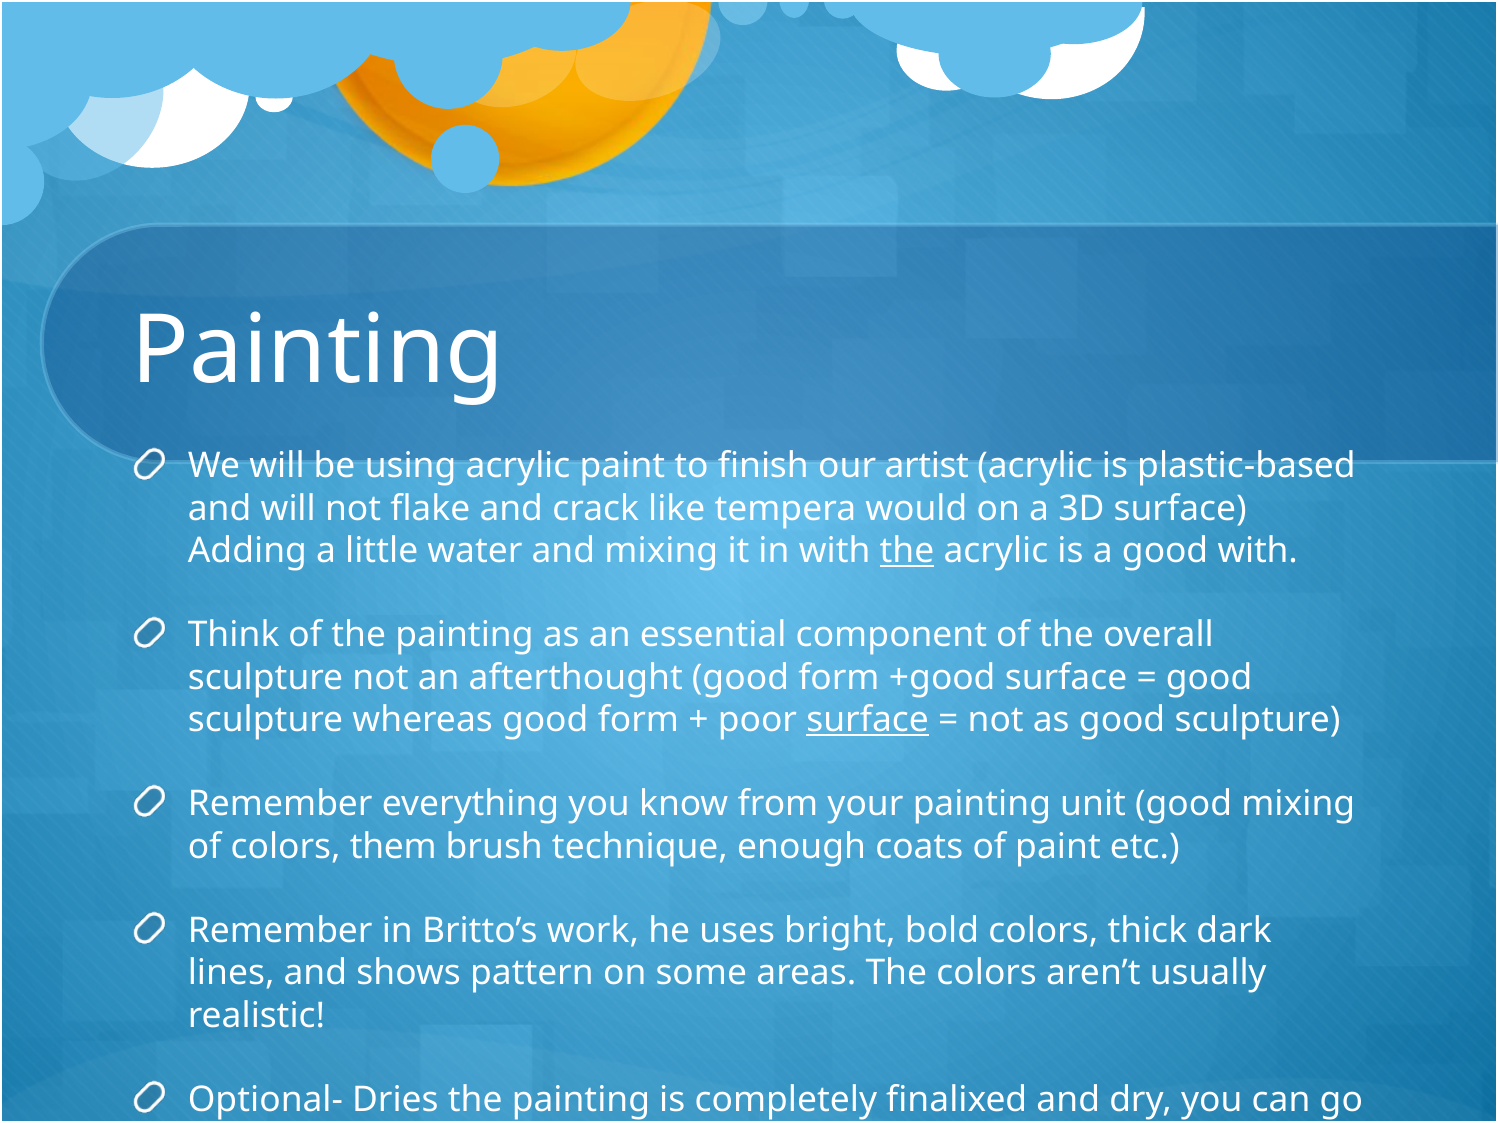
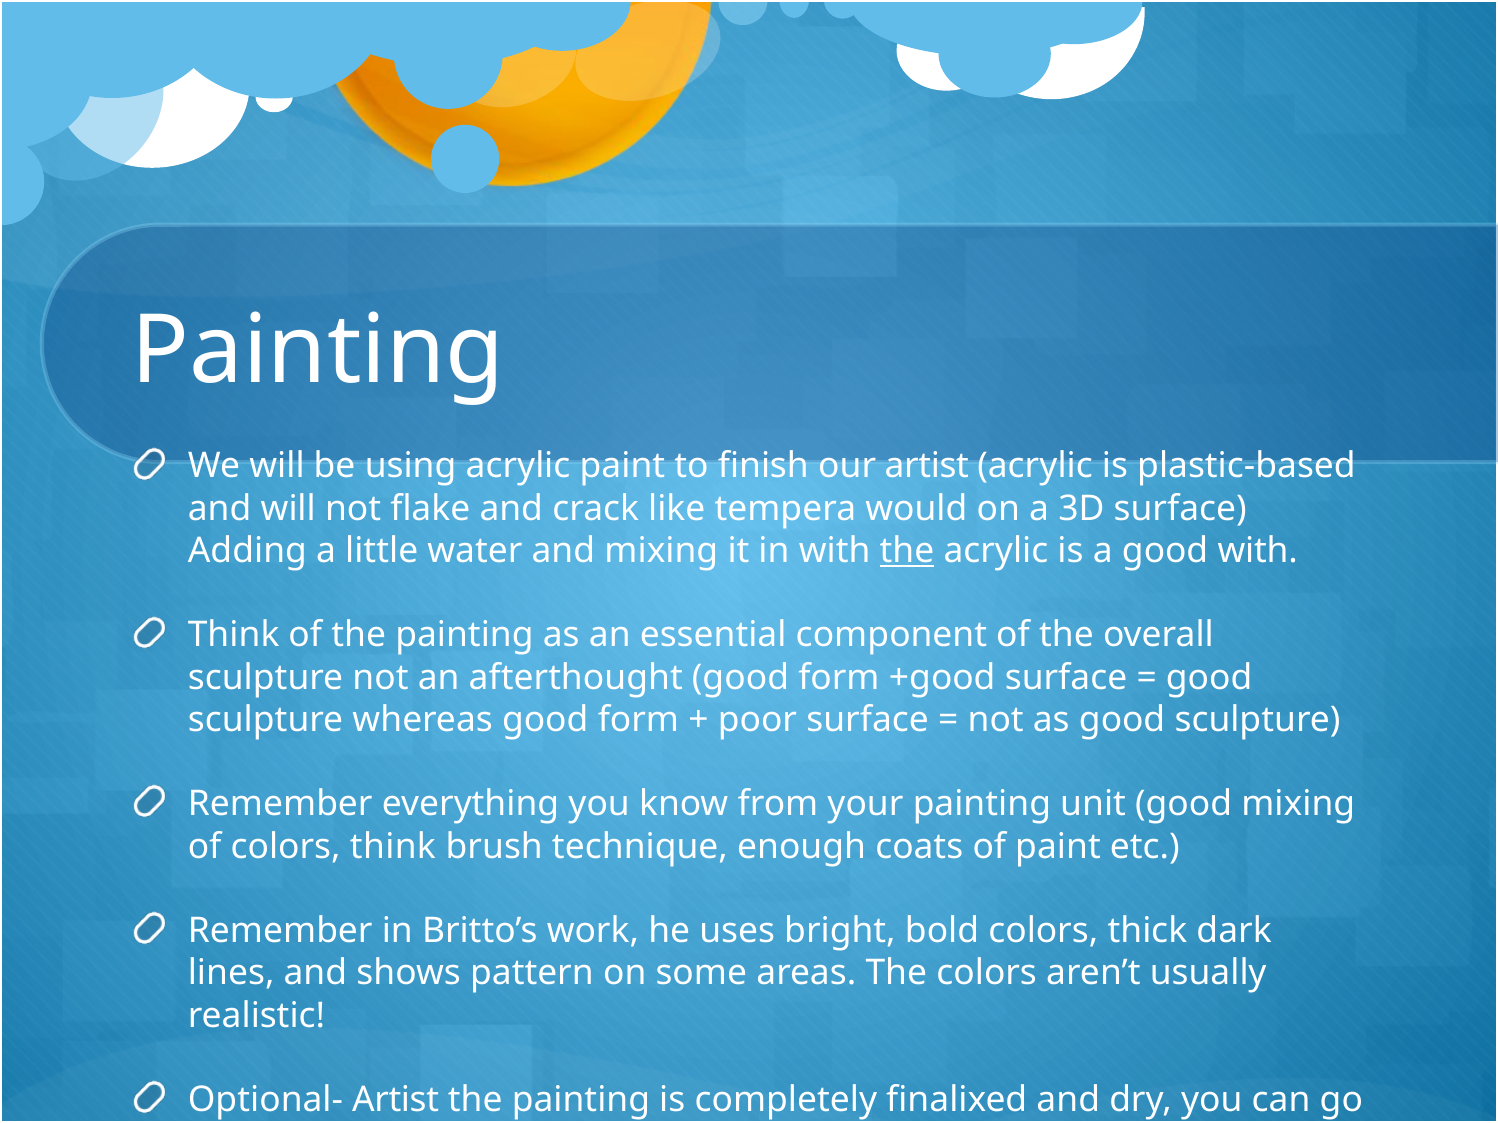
surface at (868, 720) underline: present -> none
colors them: them -> think
Optional- Dries: Dries -> Artist
